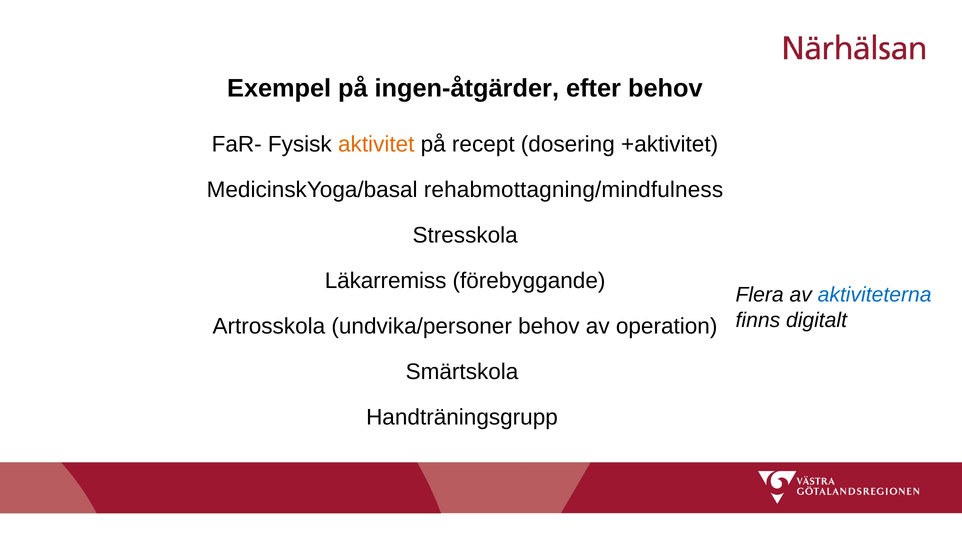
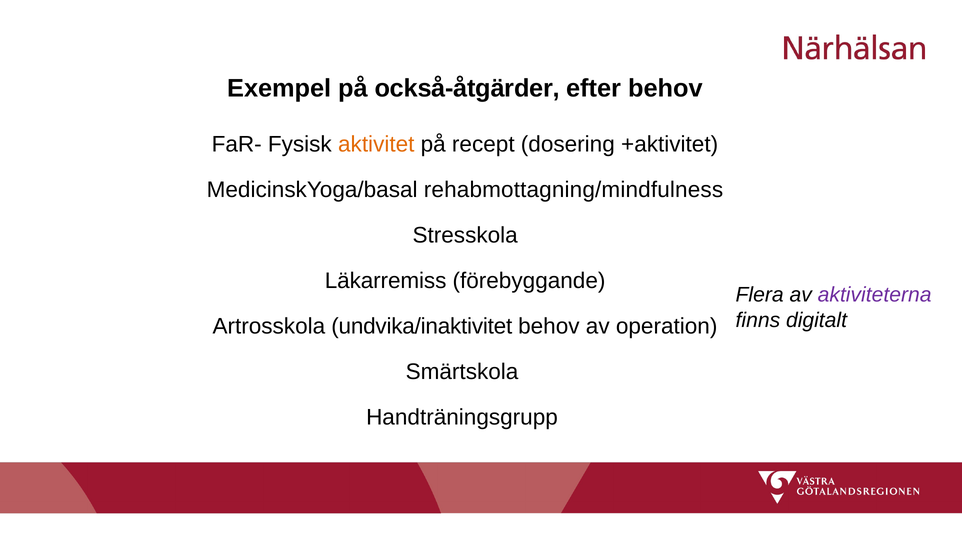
ingen-åtgärder: ingen-åtgärder -> också-åtgärder
aktiviteterna colour: blue -> purple
undvika/personer: undvika/personer -> undvika/inaktivitet
